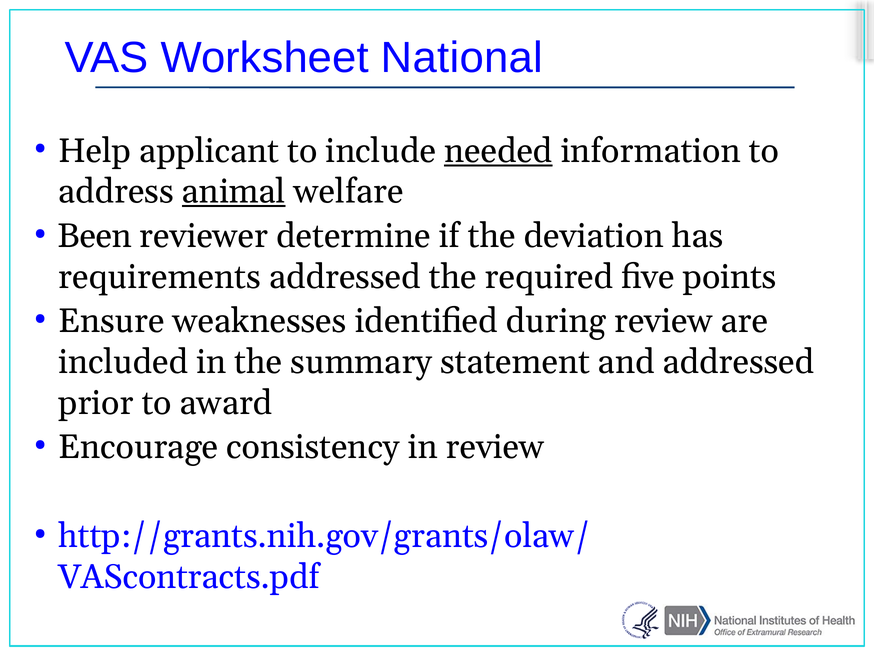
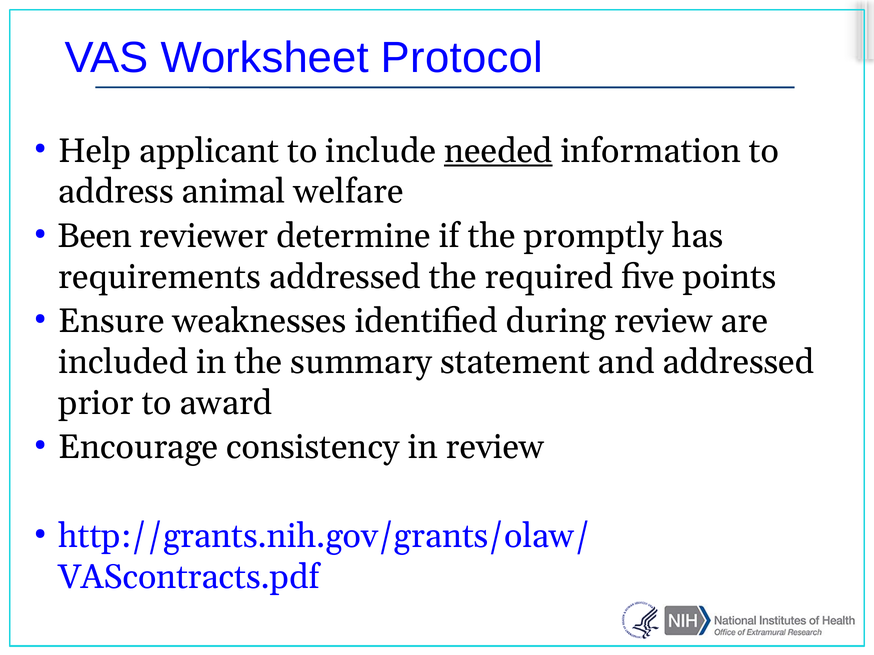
National: National -> Protocol
animal underline: present -> none
deviation: deviation -> promptly
